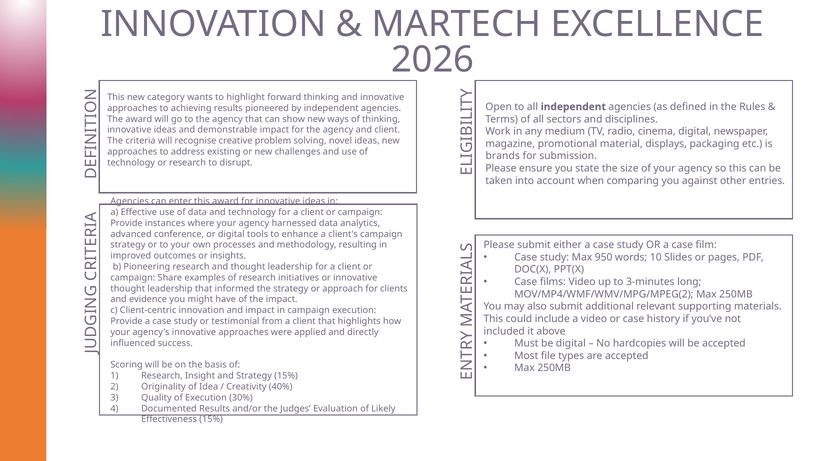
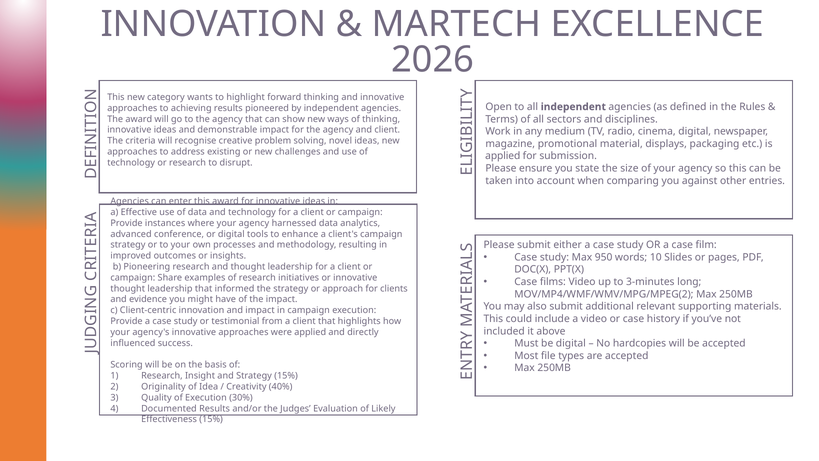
brands at (503, 156): brands -> applied
